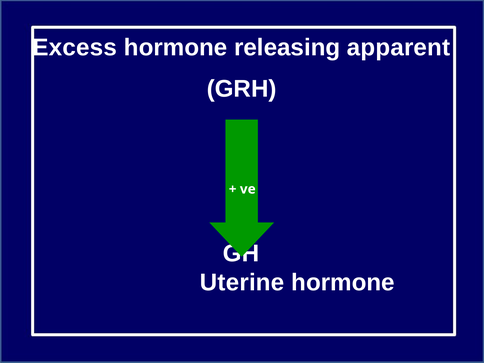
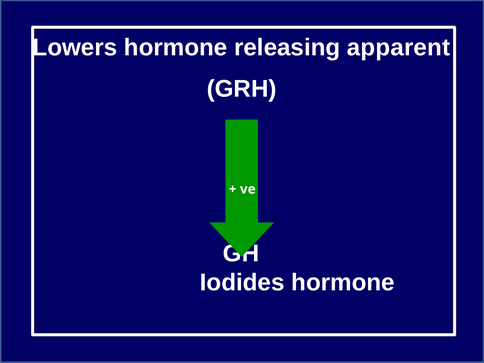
Excess: Excess -> Lowers
Uterine: Uterine -> Iodides
